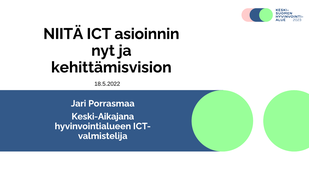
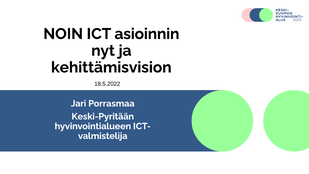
NIITÄ: NIITÄ -> NOIN
Keski-Aikajana: Keski-Aikajana -> Keski-Pyritään
